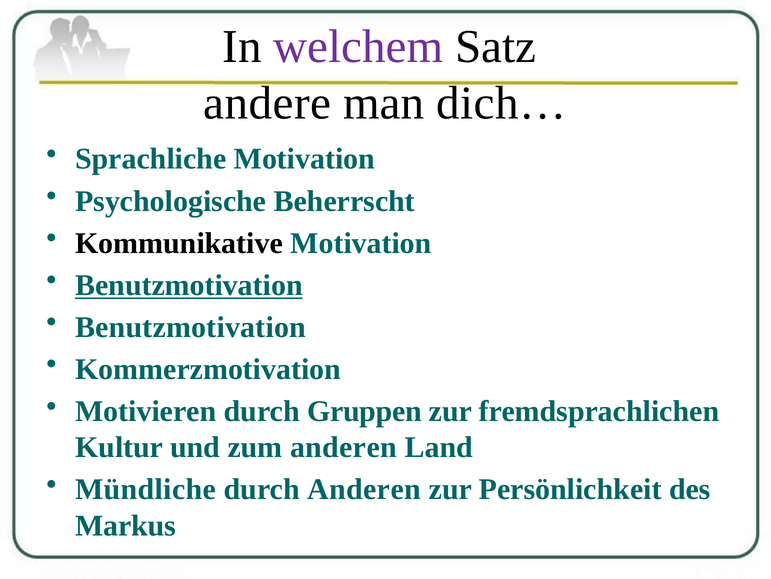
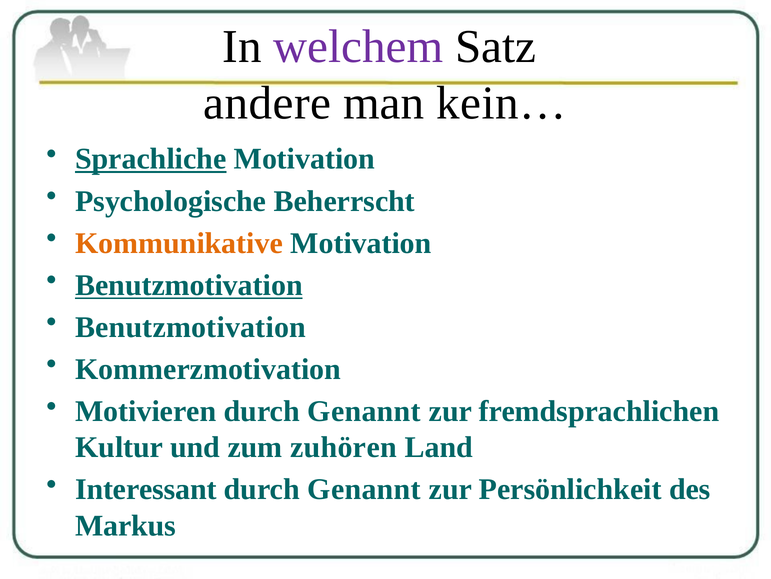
dich…: dich… -> kein…
Sprachliche underline: none -> present
Kommunikative colour: black -> orange
Gruppen at (364, 411): Gruppen -> Genannt
zum anderen: anderen -> zuhören
Mündliche: Mündliche -> Interessant
Anderen at (364, 489): Anderen -> Genannt
